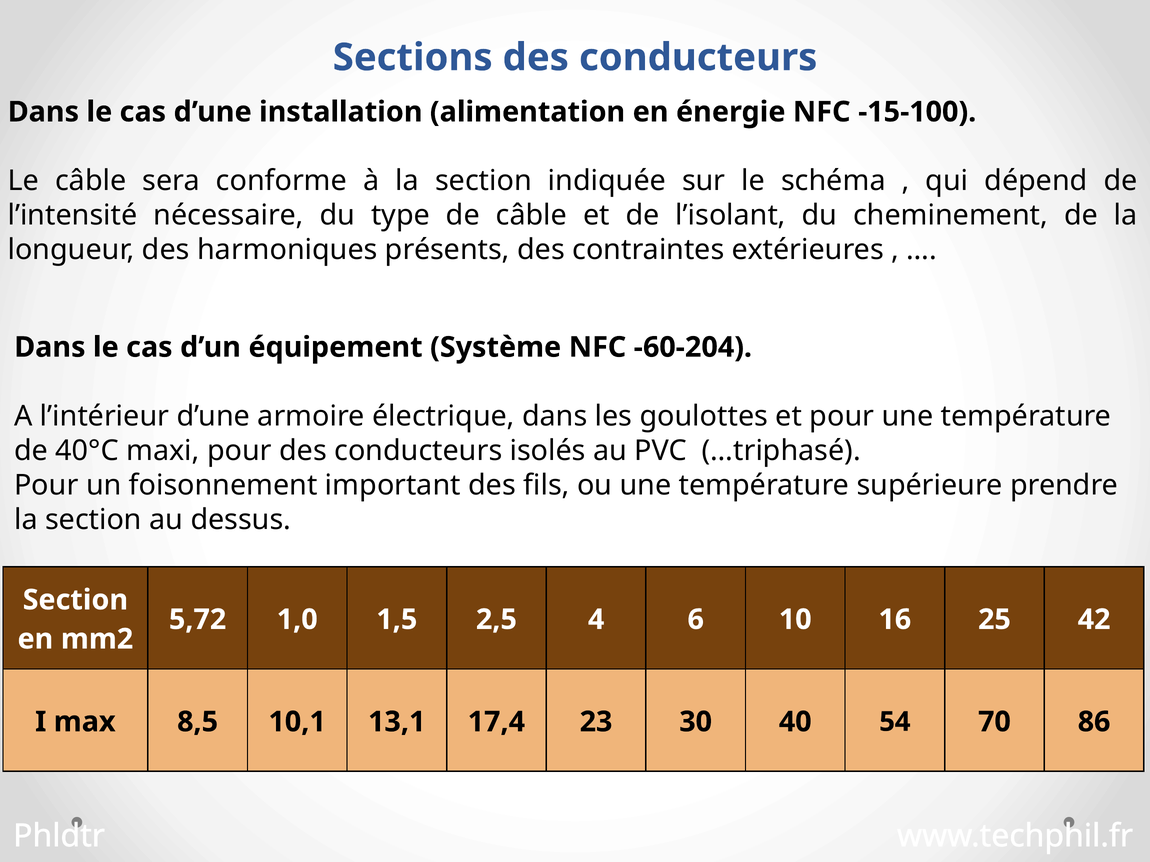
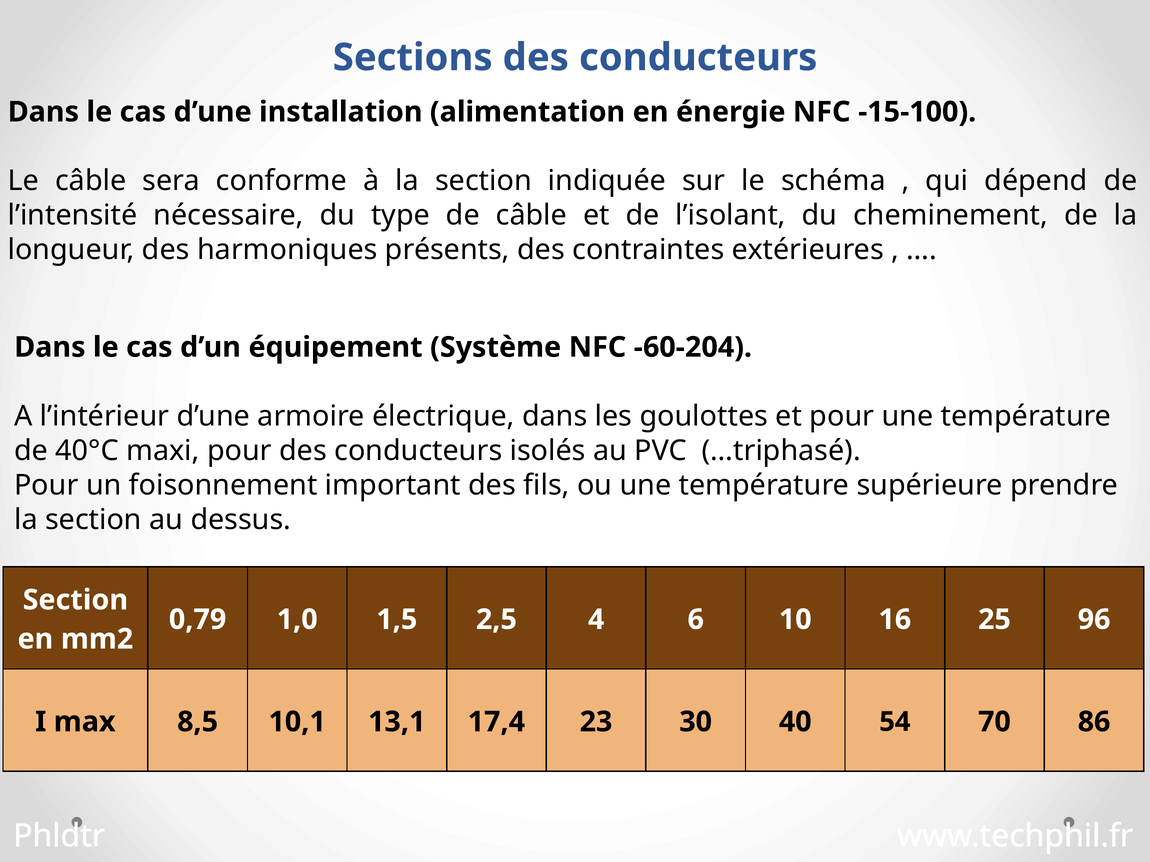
5,72: 5,72 -> 0,79
42: 42 -> 96
